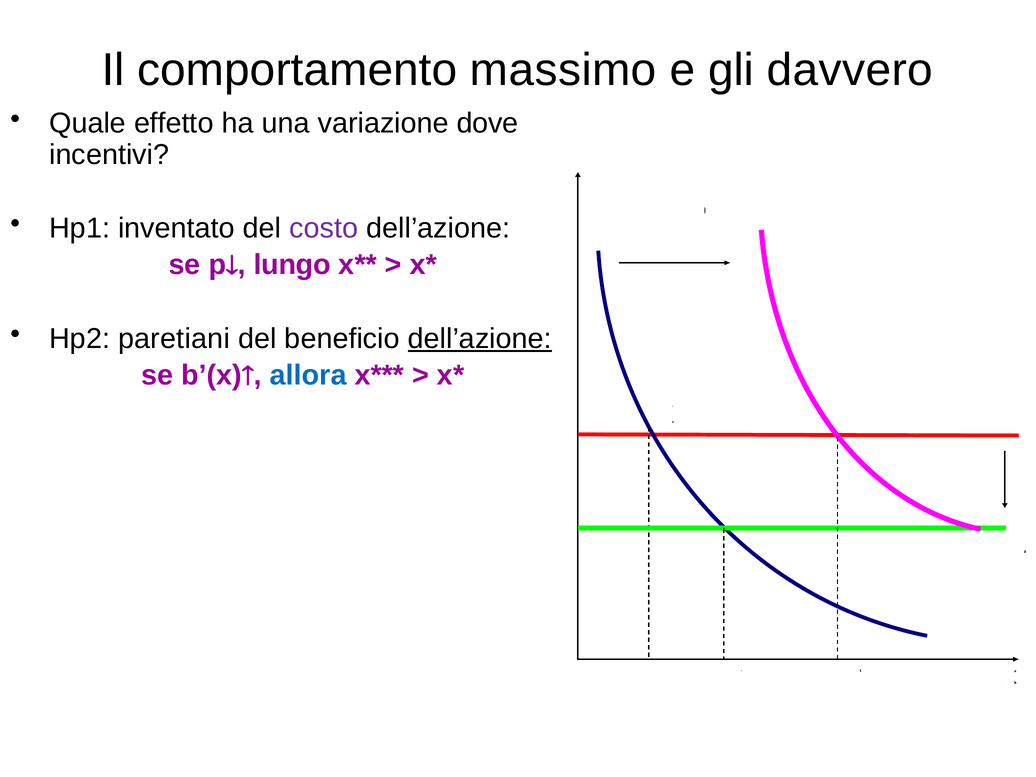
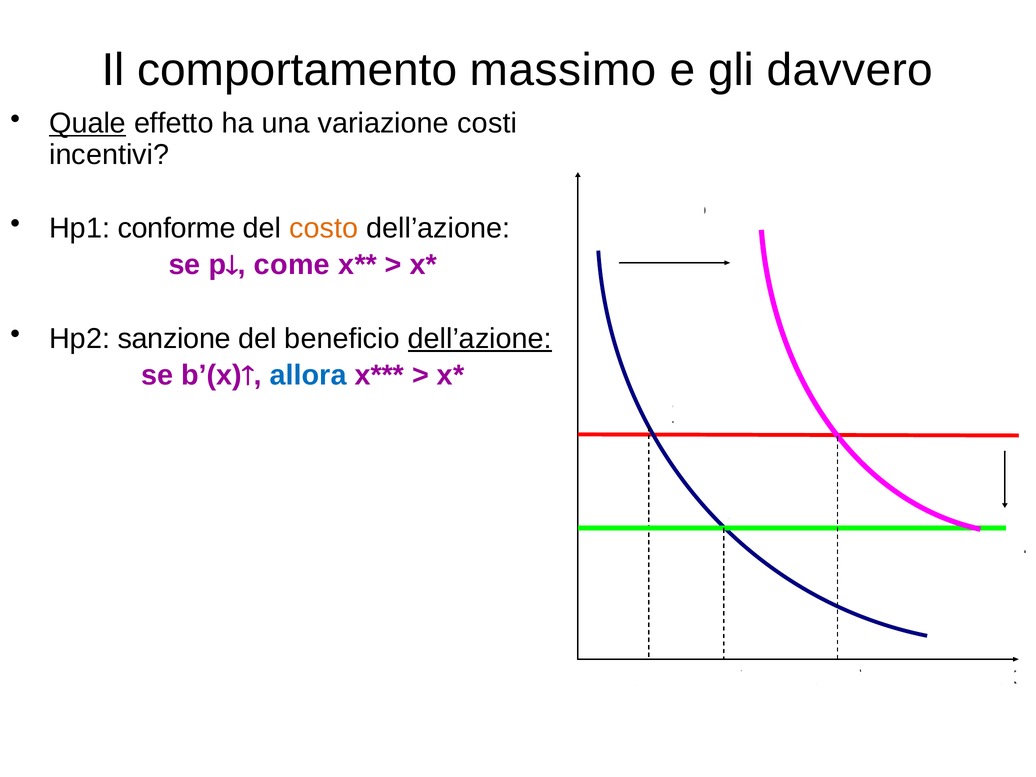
Quale underline: none -> present
dove: dove -> costi
inventato: inventato -> conforme
costo at (324, 228) colour: purple -> orange
lungo: lungo -> come
paretiani: paretiani -> sanzione
